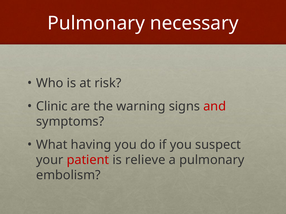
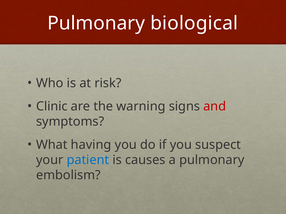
necessary: necessary -> biological
patient colour: red -> blue
relieve: relieve -> causes
